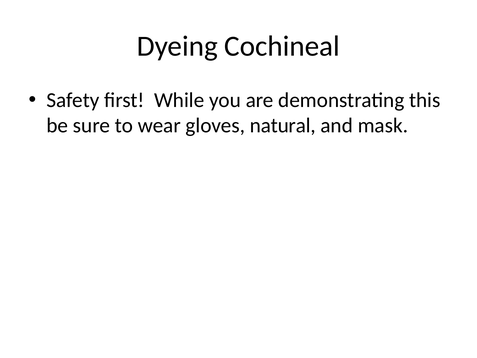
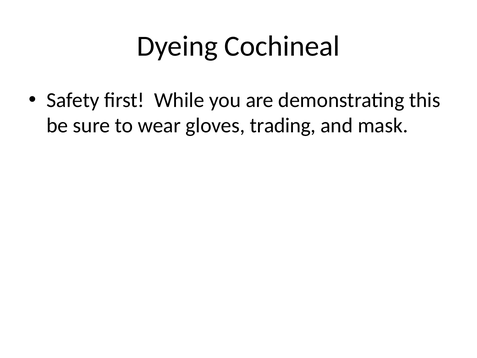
natural: natural -> trading
